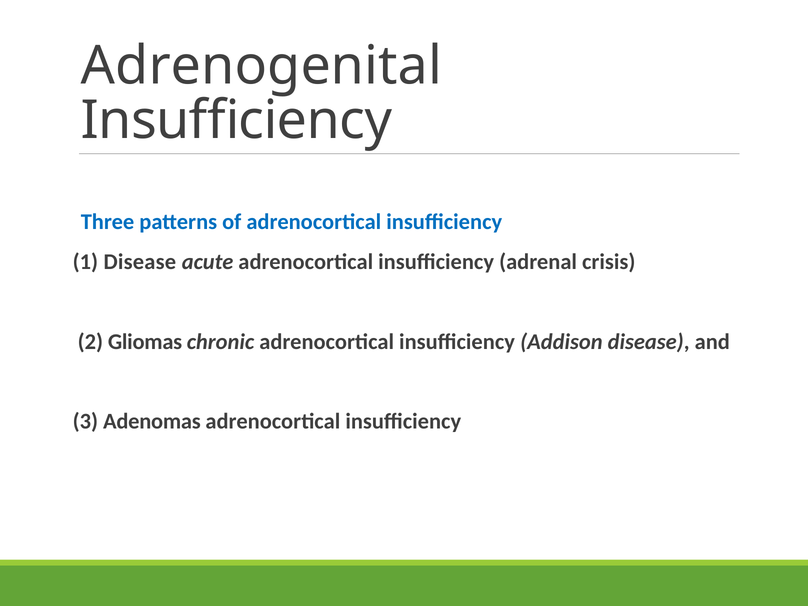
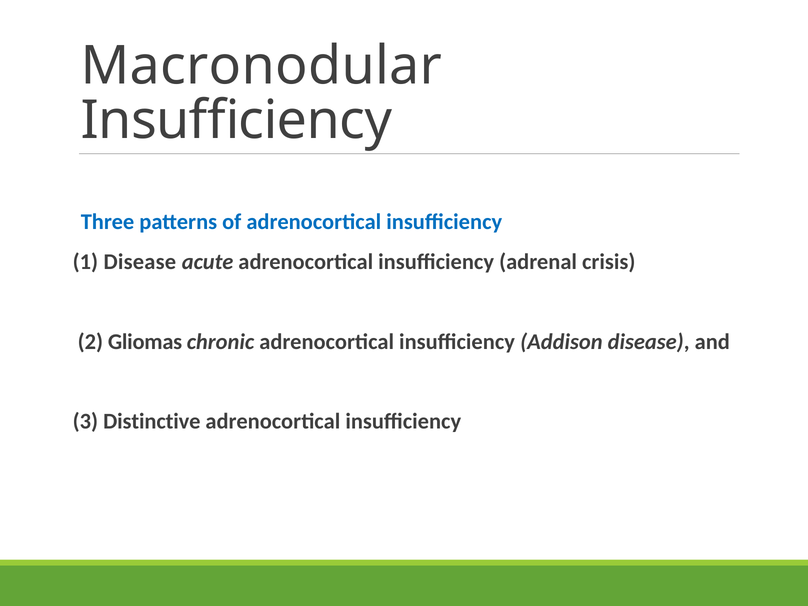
Adrenogenital: Adrenogenital -> Macronodular
Adenomas: Adenomas -> Distinctive
